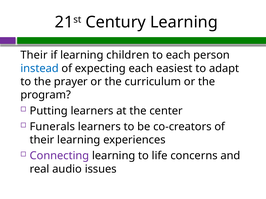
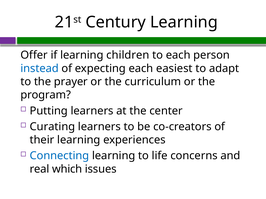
Their at (34, 55): Their -> Offer
Funerals: Funerals -> Curating
Connecting colour: purple -> blue
audio: audio -> which
